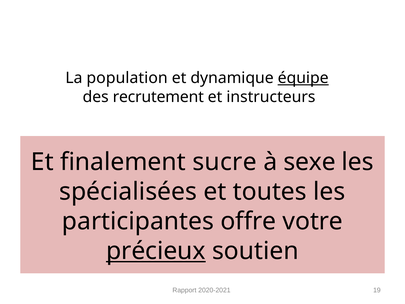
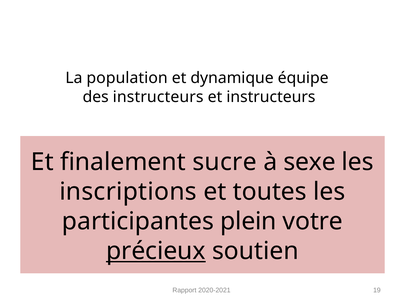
équipe underline: present -> none
des recrutement: recrutement -> instructeurs
spécialisées: spécialisées -> inscriptions
offre: offre -> plein
